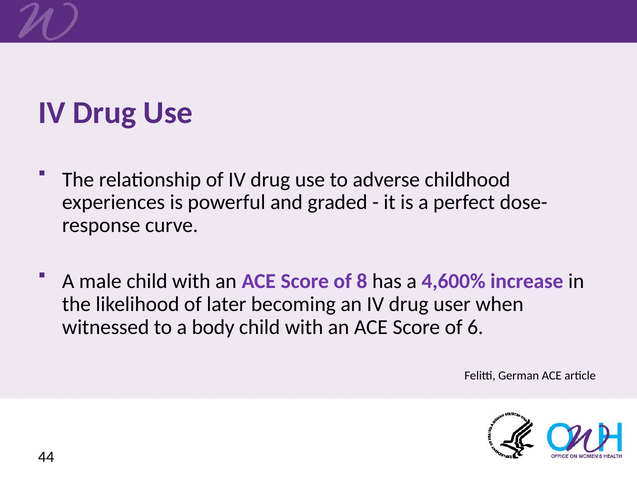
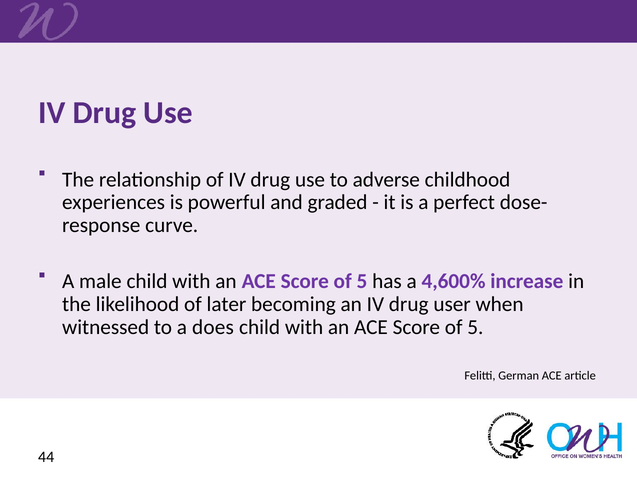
8 at (362, 281): 8 -> 5
body: body -> does
6 at (475, 327): 6 -> 5
